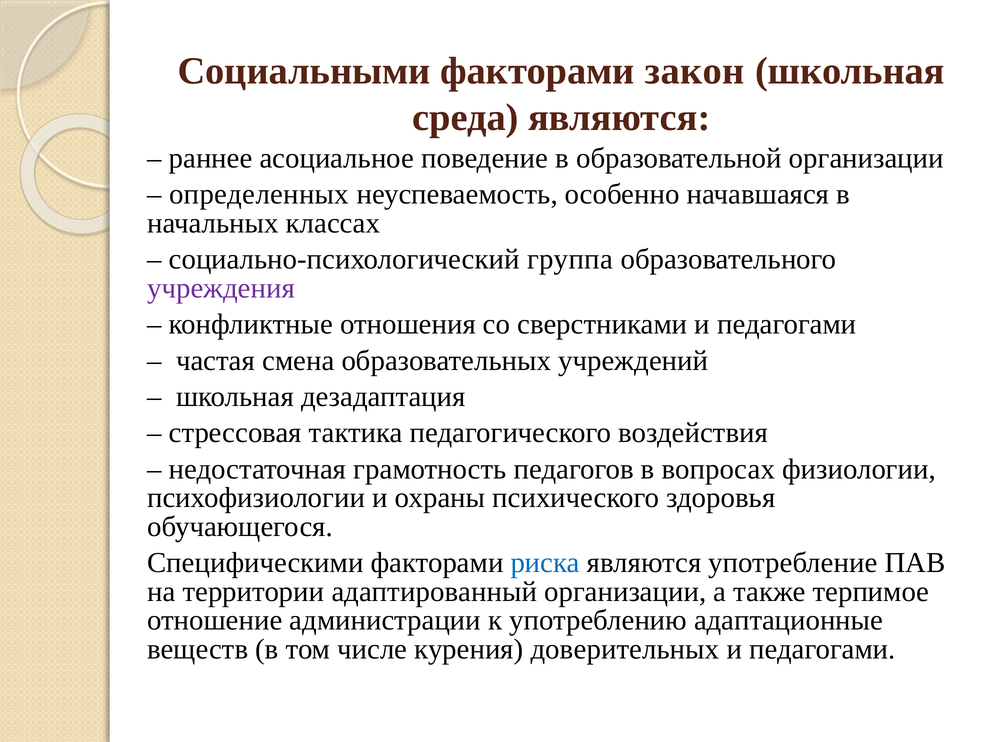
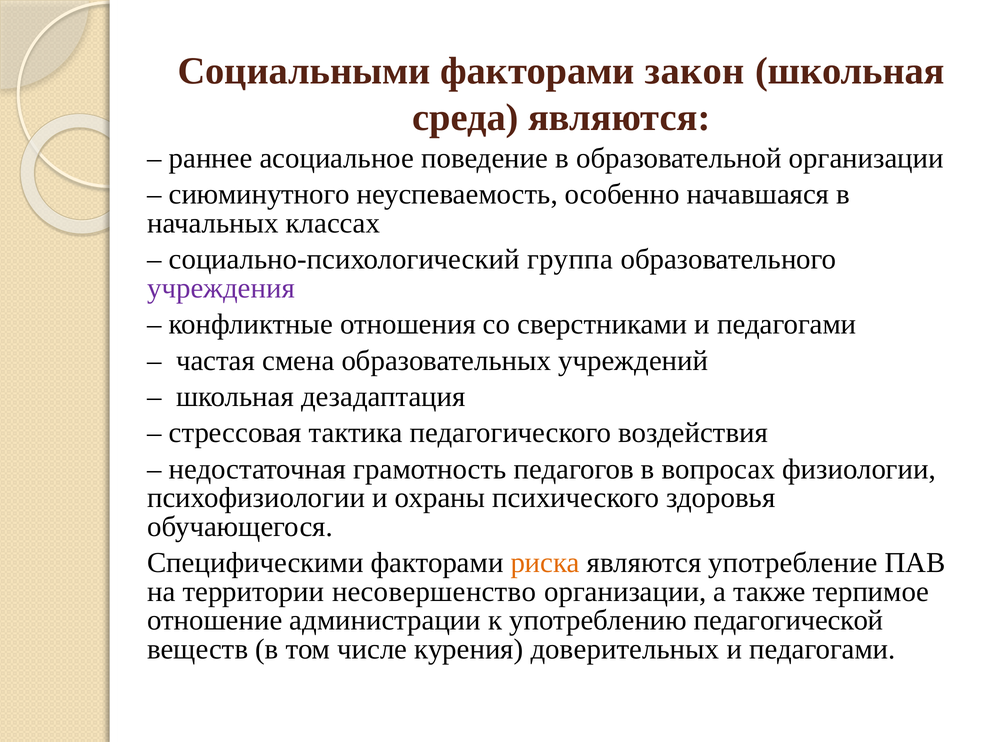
определенных: определенных -> сиюминутного
риска colour: blue -> orange
адаптированный: адаптированный -> несовершенство
адаптационные: адаптационные -> педагогической
